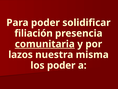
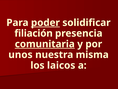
poder at (45, 23) underline: none -> present
lazos: lazos -> unos
los poder: poder -> laicos
